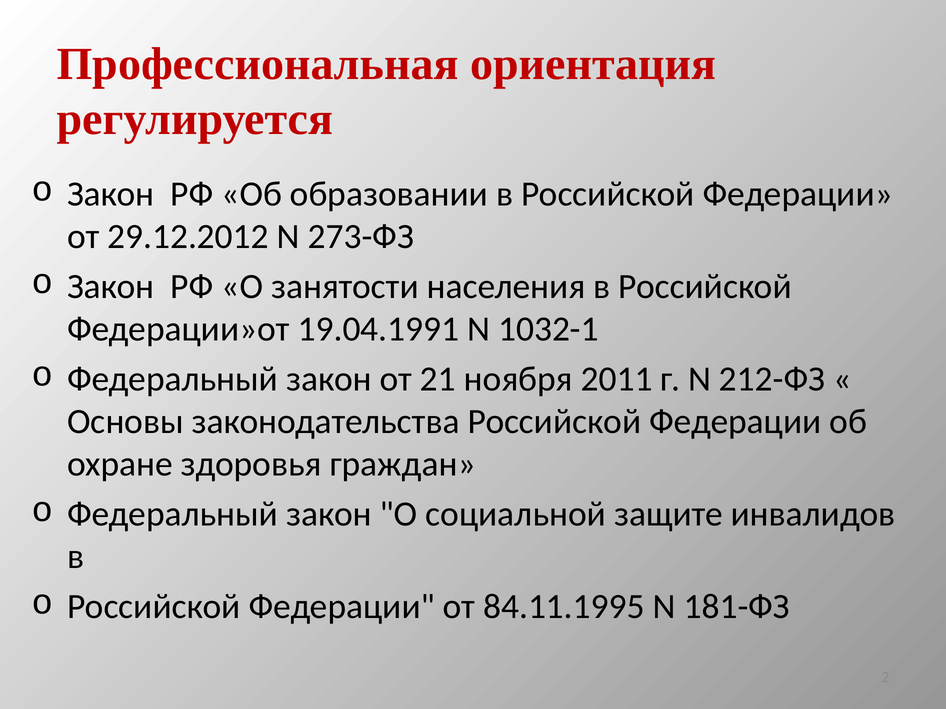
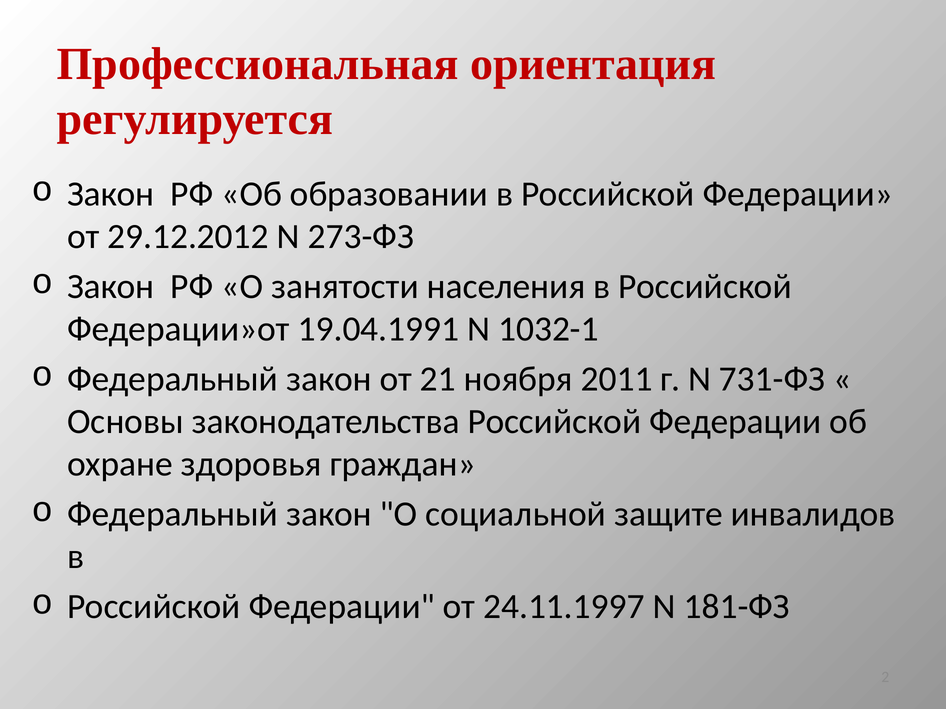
212-ФЗ: 212-ФЗ -> 731-ФЗ
84.11.1995: 84.11.1995 -> 24.11.1997
